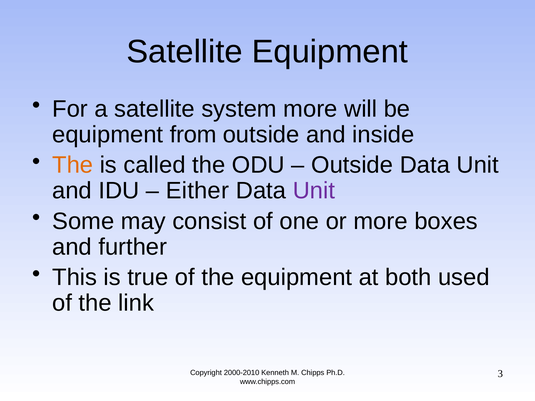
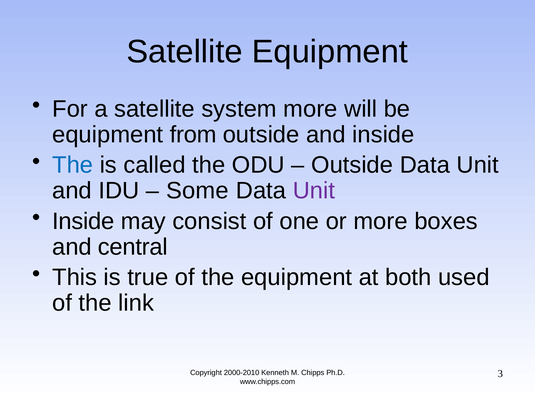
The at (73, 165) colour: orange -> blue
Either: Either -> Some
Some at (83, 221): Some -> Inside
further: further -> central
